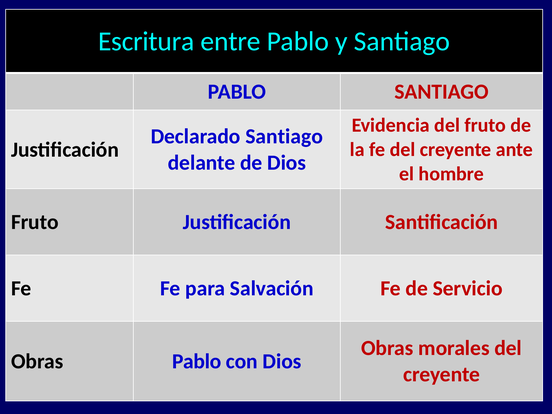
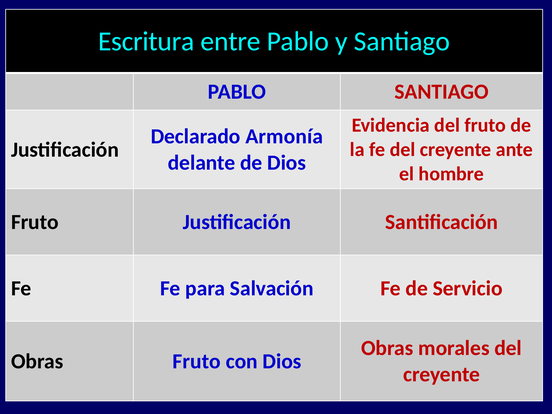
Declarado Santiago: Santiago -> Armonía
Obras Pablo: Pablo -> Fruto
